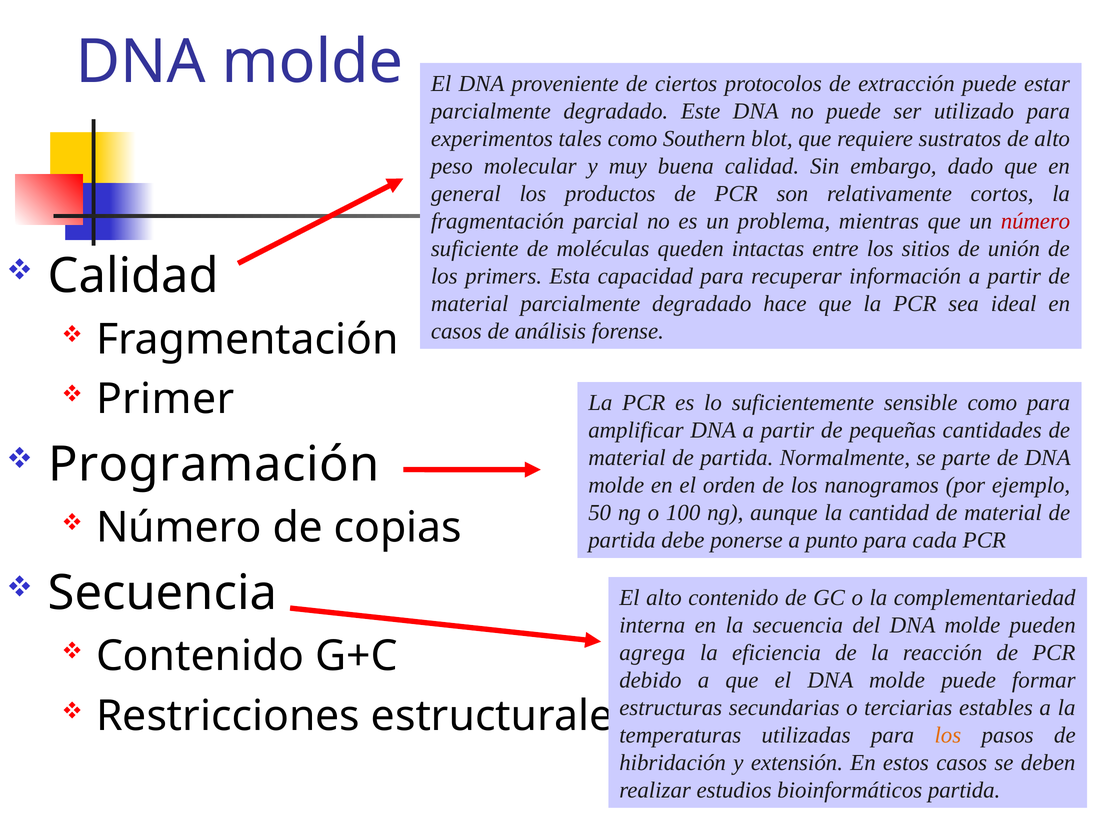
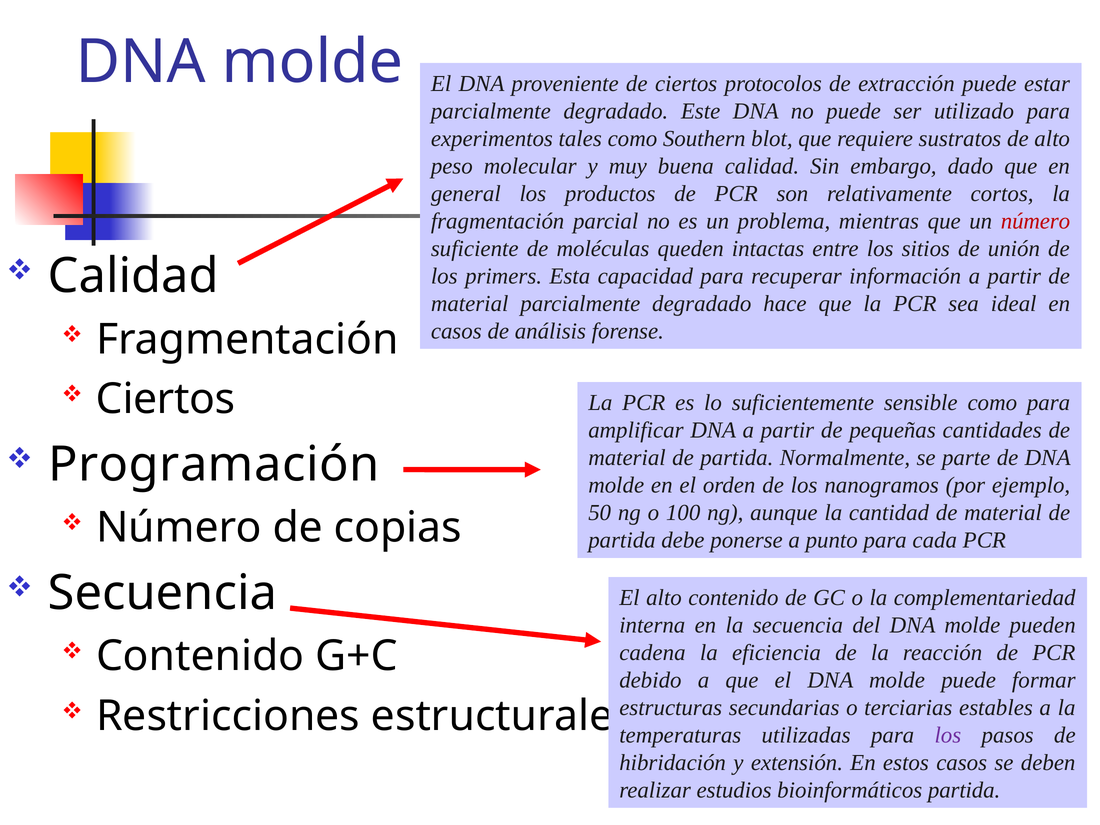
Primer at (165, 399): Primer -> Ciertos
agrega: agrega -> cadena
los at (948, 735) colour: orange -> purple
